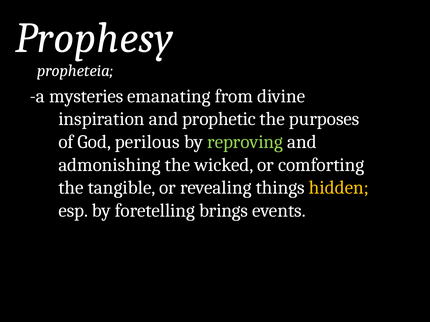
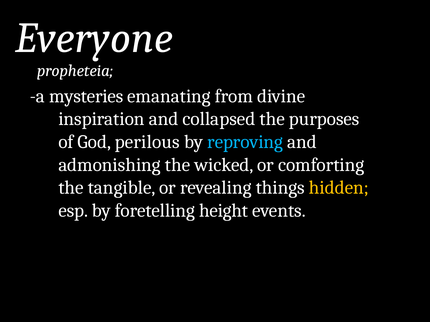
Prophesy: Prophesy -> Everyone
prophetic: prophetic -> collapsed
reproving colour: light green -> light blue
brings: brings -> height
